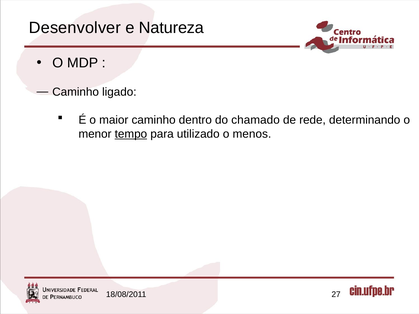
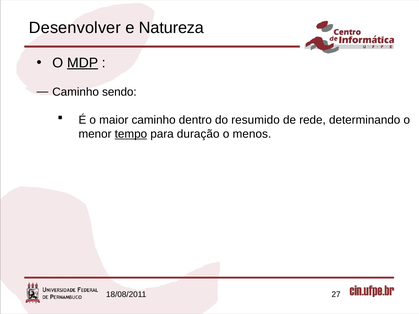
MDP underline: none -> present
ligado: ligado -> sendo
chamado: chamado -> resumido
utilizado: utilizado -> duração
